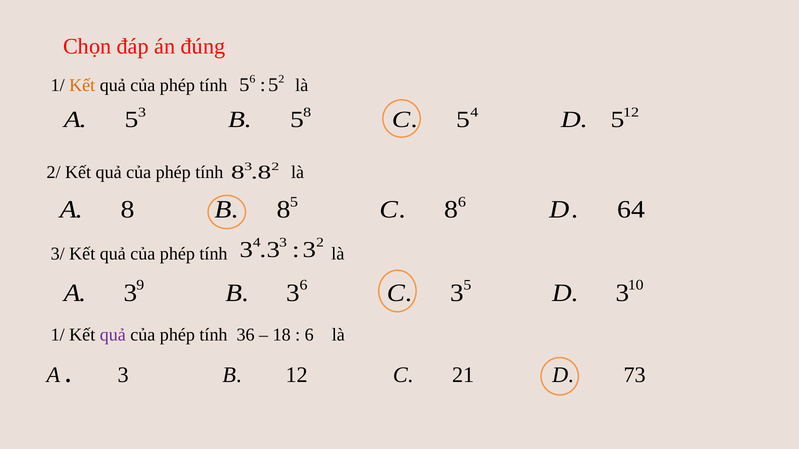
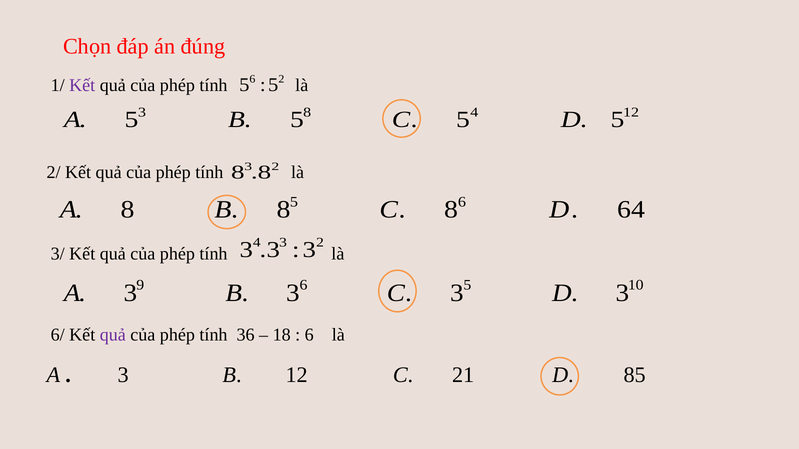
Kết at (82, 85) colour: orange -> purple
1/ at (58, 335): 1/ -> 6/
73: 73 -> 85
